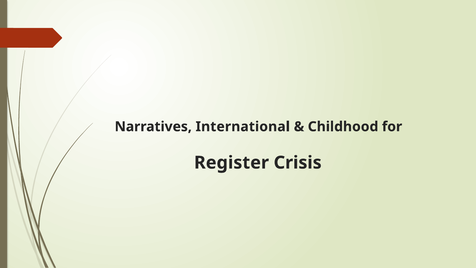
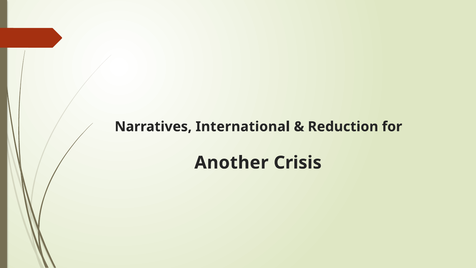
Childhood: Childhood -> Reduction
Register: Register -> Another
